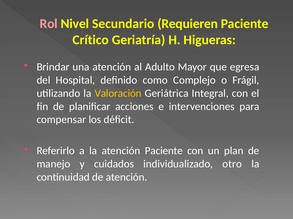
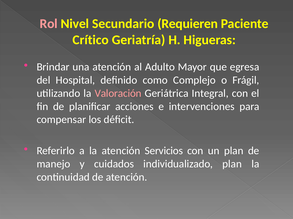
Valoración colour: yellow -> pink
atención Paciente: Paciente -> Servicios
individualizado otro: otro -> plan
